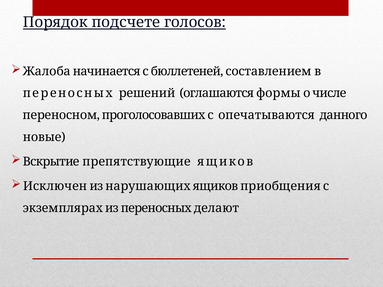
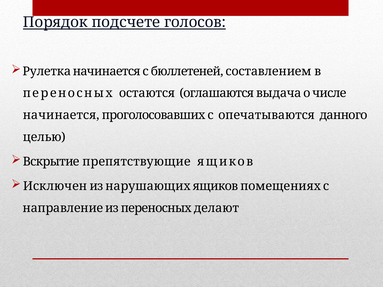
Жалоба: Жалоба -> Рулетка
решений: решений -> остаются
формы: формы -> выдача
переносном at (61, 115): переносном -> начинается
новые: новые -> целью
приобщения: приобщения -> помещениях
экземплярах: экземплярах -> направление
